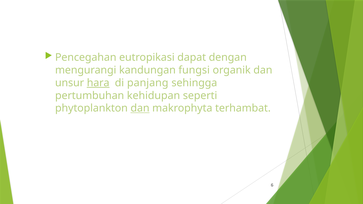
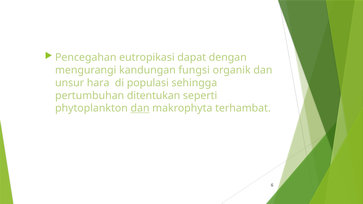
hara underline: present -> none
panjang: panjang -> populasi
kehidupan: kehidupan -> ditentukan
